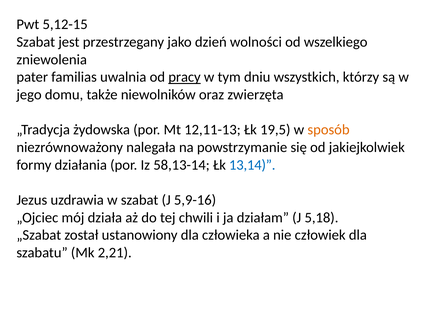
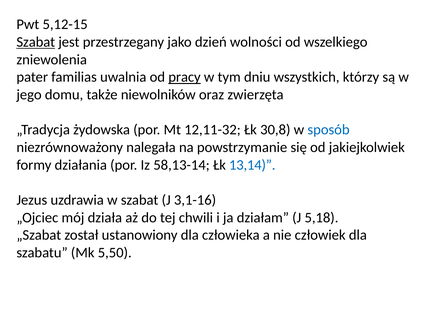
Szabat at (36, 42) underline: none -> present
12,11-13: 12,11-13 -> 12,11-32
19,5: 19,5 -> 30,8
sposób colour: orange -> blue
5,9-16: 5,9-16 -> 3,1-16
2,21: 2,21 -> 5,50
